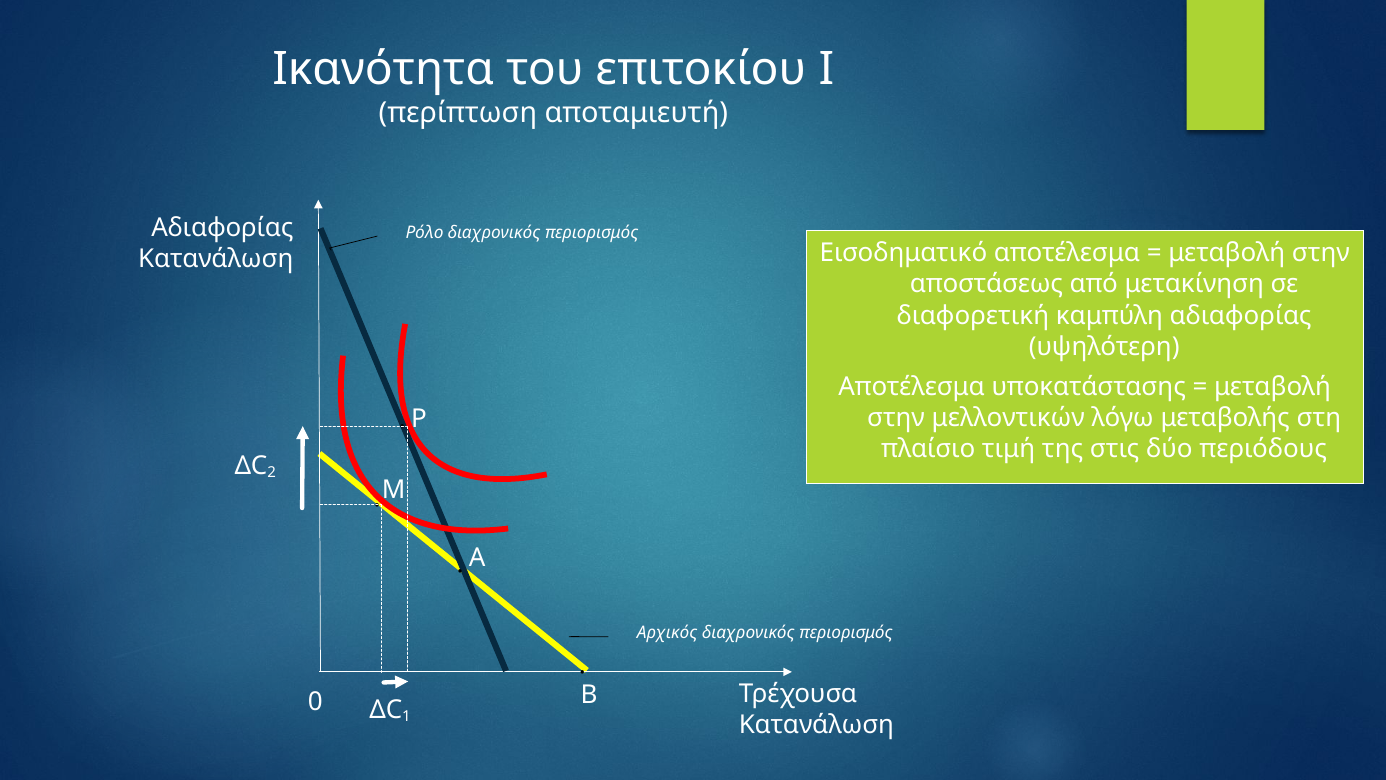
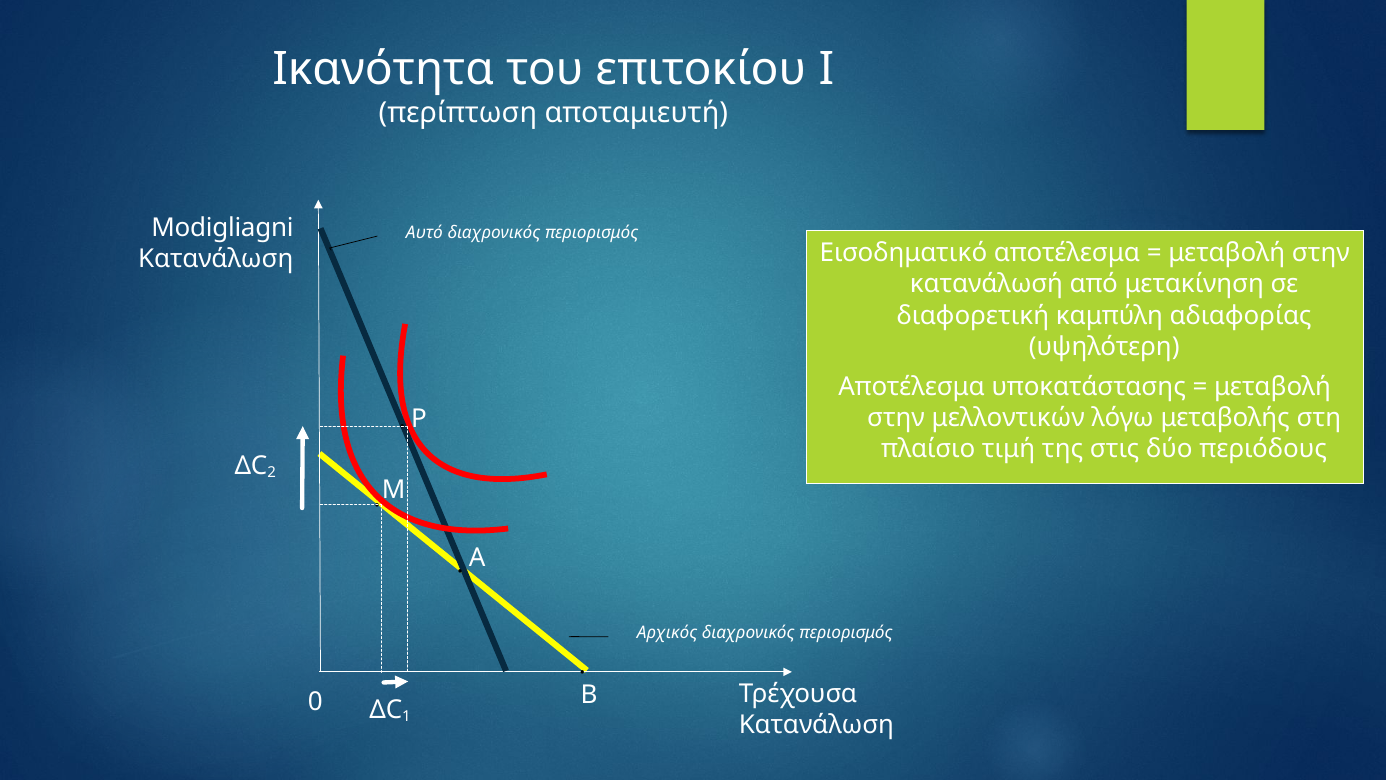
Αδιαφορίας at (222, 228): Αδιαφορίας -> Modigliagni
Ρόλο: Ρόλο -> Αυτό
αποστάσεως: αποστάσεως -> κατανάλωσή
